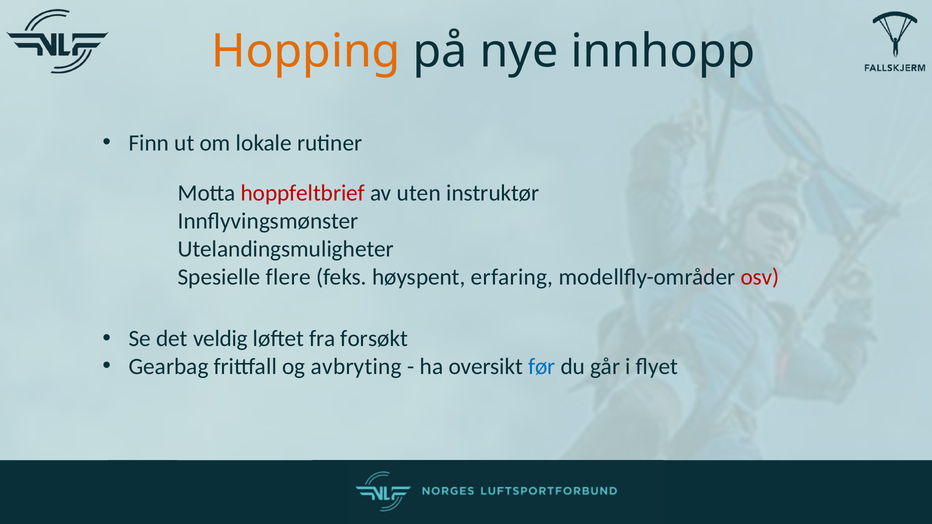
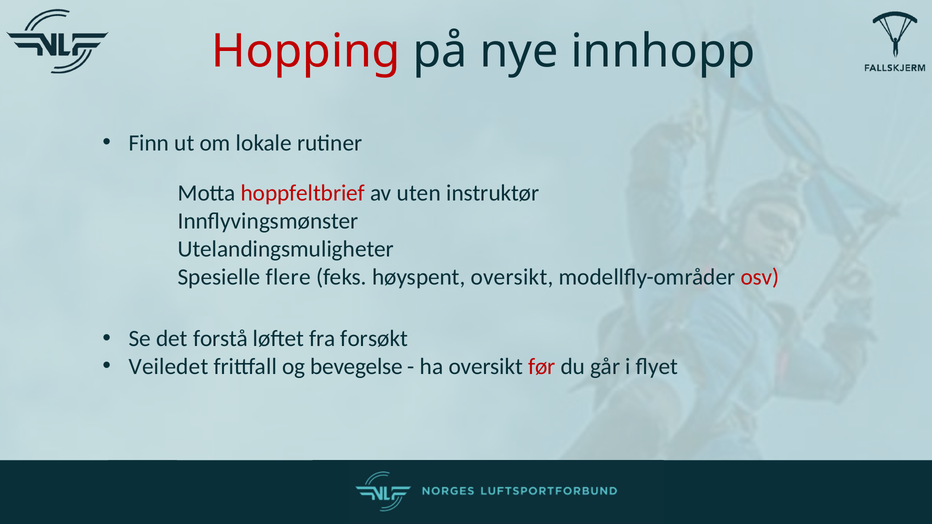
Hopping colour: orange -> red
høyspent erfaring: erfaring -> oversikt
veldig: veldig -> forstå
Gearbag: Gearbag -> Veiledet
avbryting: avbryting -> bevegelse
før colour: blue -> red
